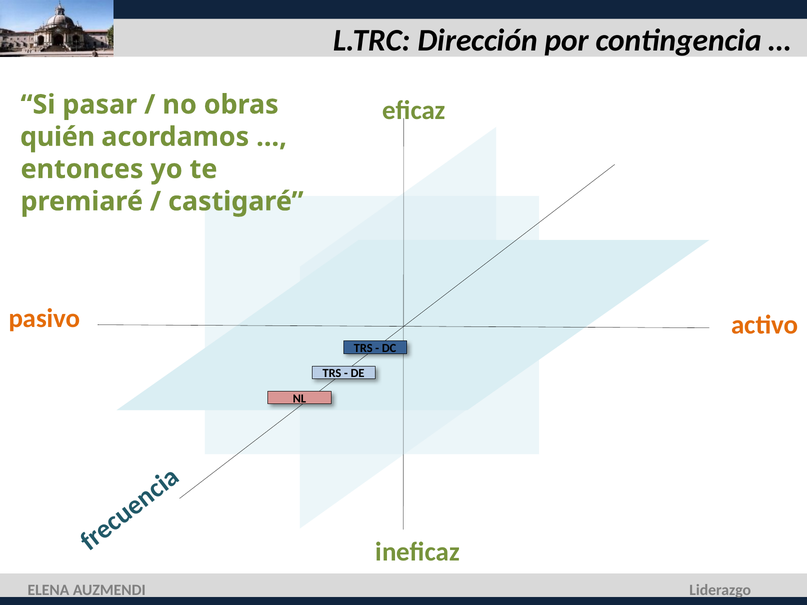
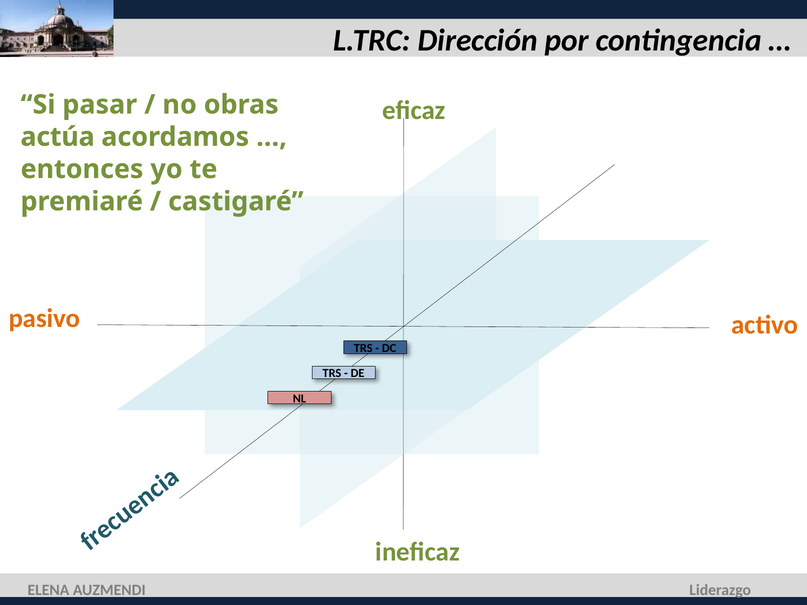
quién: quién -> actúa
